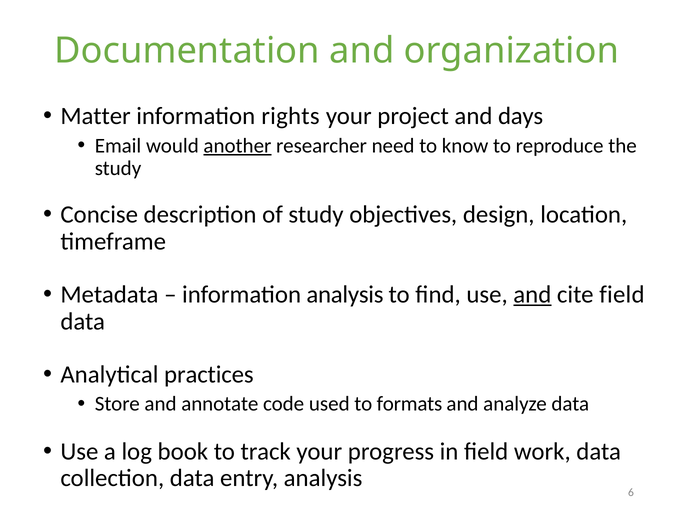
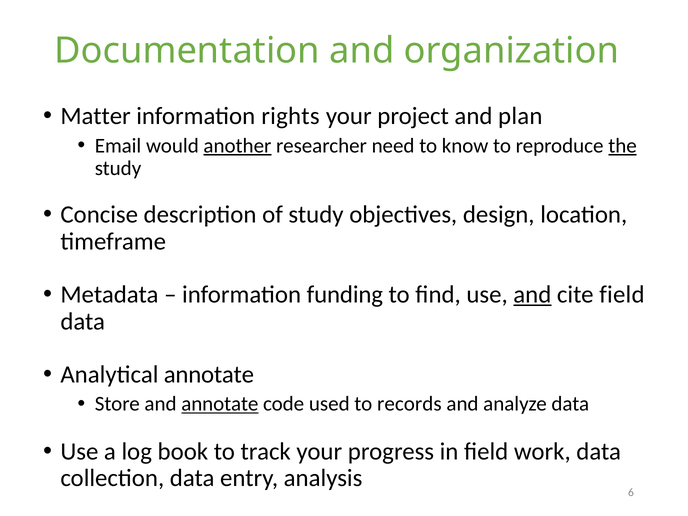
days: days -> plan
the underline: none -> present
information analysis: analysis -> funding
Analytical practices: practices -> annotate
annotate at (220, 404) underline: none -> present
formats: formats -> records
